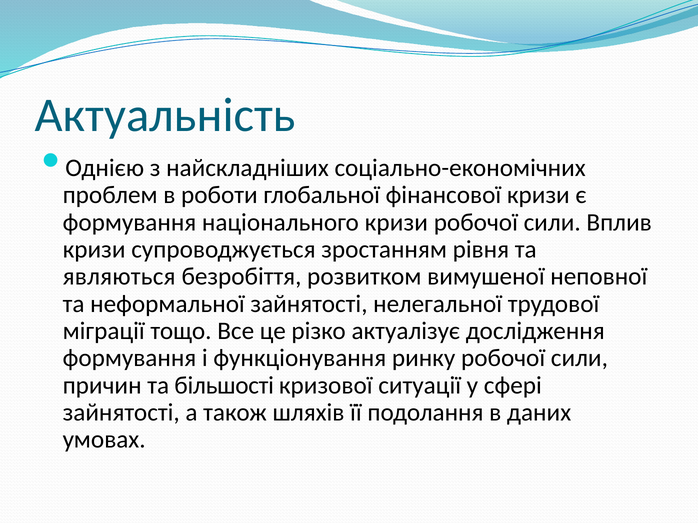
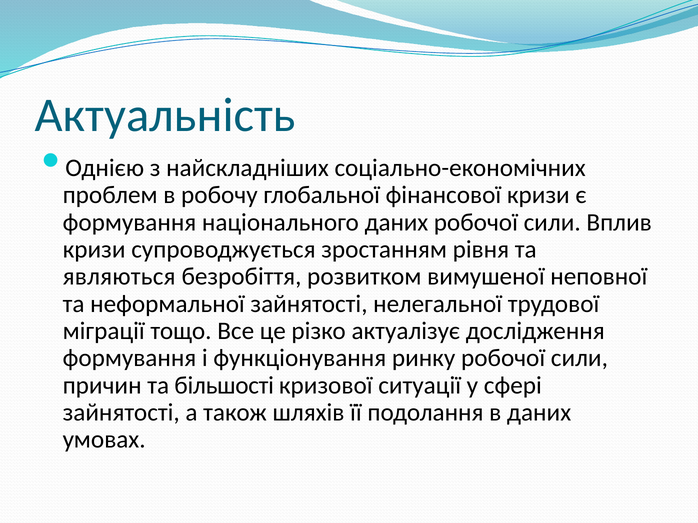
роботи: роботи -> робочу
національного кризи: кризи -> даних
